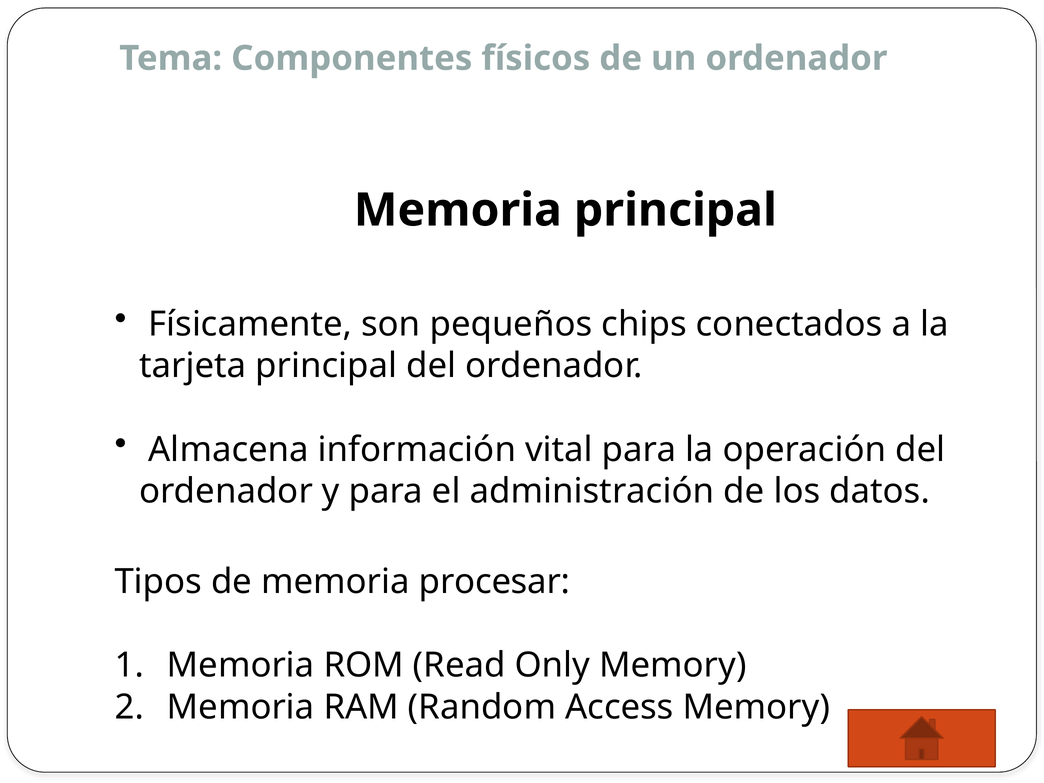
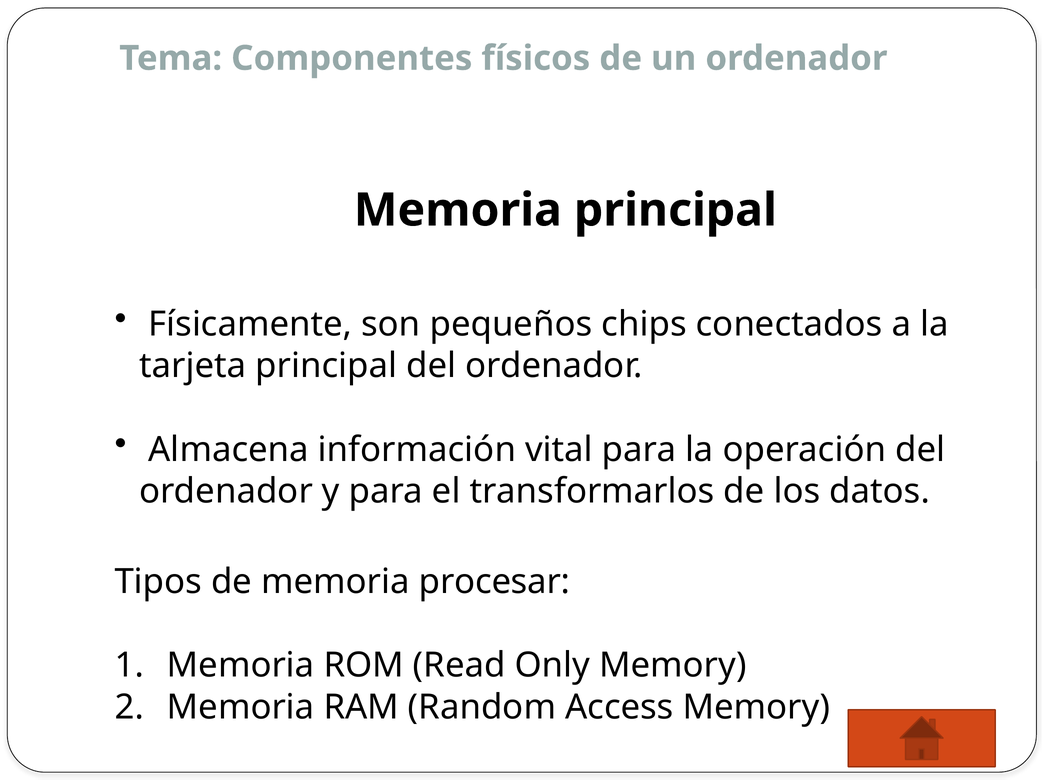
administración: administración -> transformarlos
